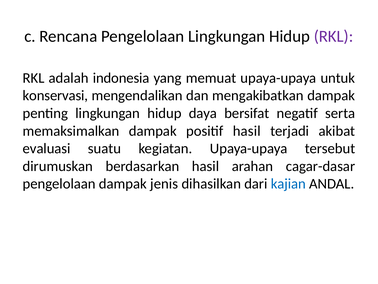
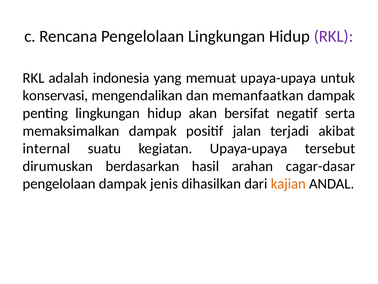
mengakibatkan: mengakibatkan -> memanfaatkan
daya: daya -> akan
positif hasil: hasil -> jalan
evaluasi: evaluasi -> internal
kajian colour: blue -> orange
